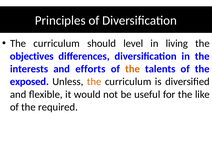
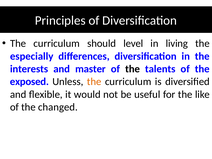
objectives: objectives -> especially
efforts: efforts -> master
the at (133, 69) colour: orange -> black
required: required -> changed
